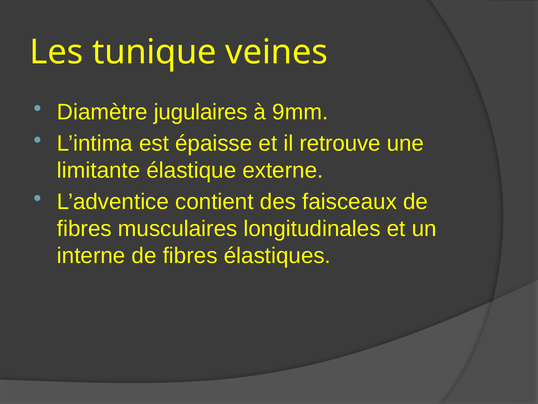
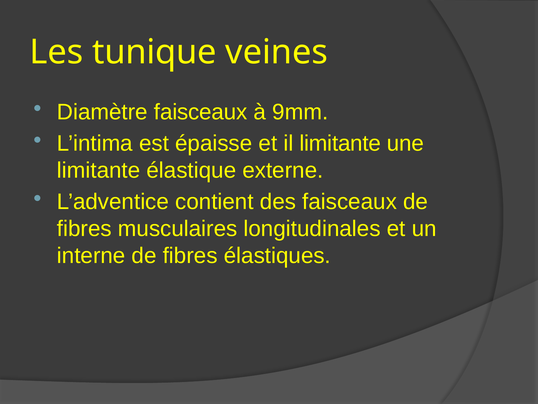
Diamètre jugulaires: jugulaires -> faisceaux
il retrouve: retrouve -> limitante
